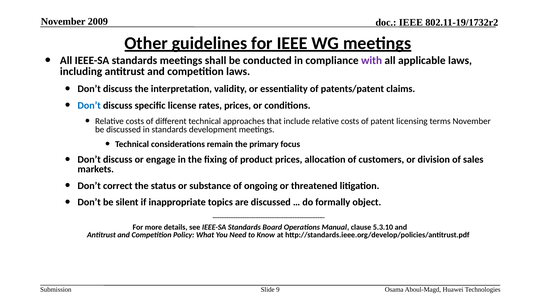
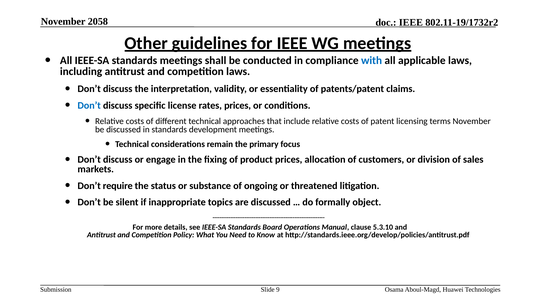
2009: 2009 -> 2058
with colour: purple -> blue
correct: correct -> require
